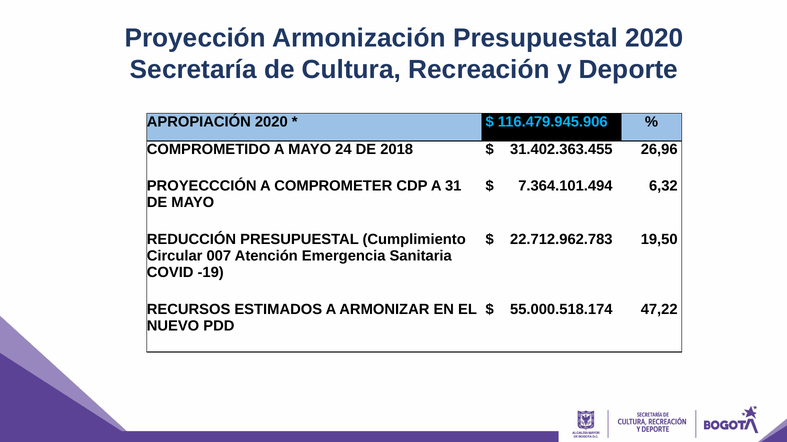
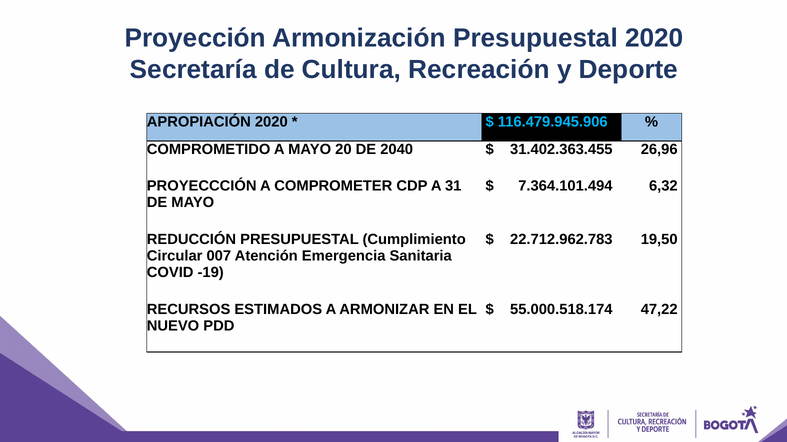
24: 24 -> 20
2018: 2018 -> 2040
